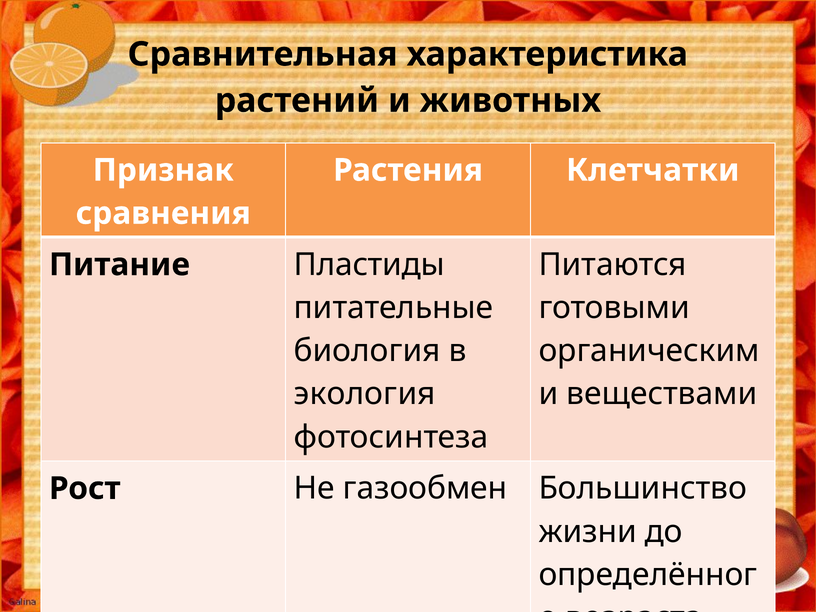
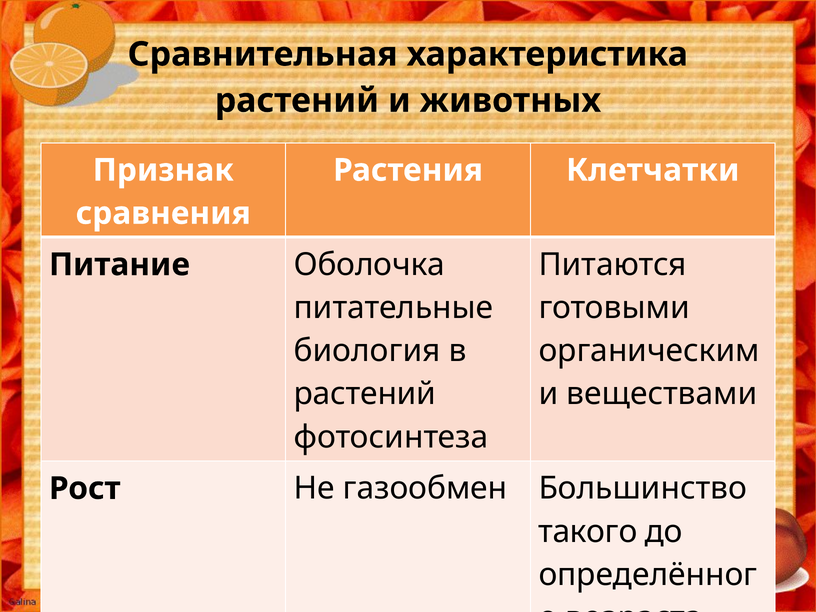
Пластиды: Пластиды -> Оболочка
экология at (365, 394): экология -> растений
жизни: жизни -> такого
